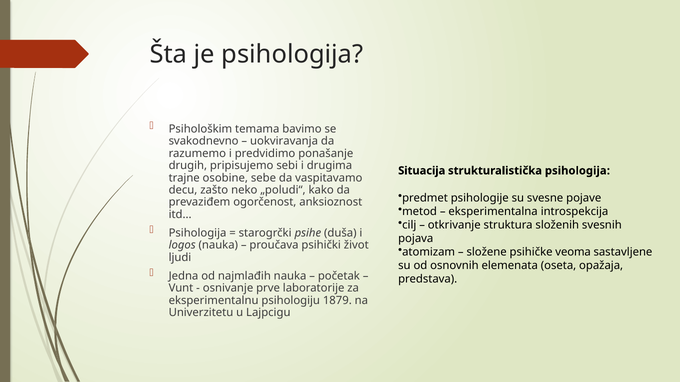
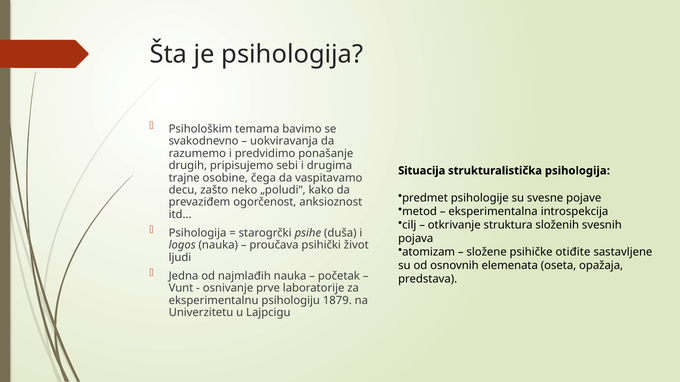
sebe: sebe -> čega
veoma: veoma -> otiđite
